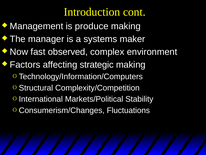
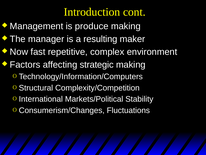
systems: systems -> resulting
observed: observed -> repetitive
